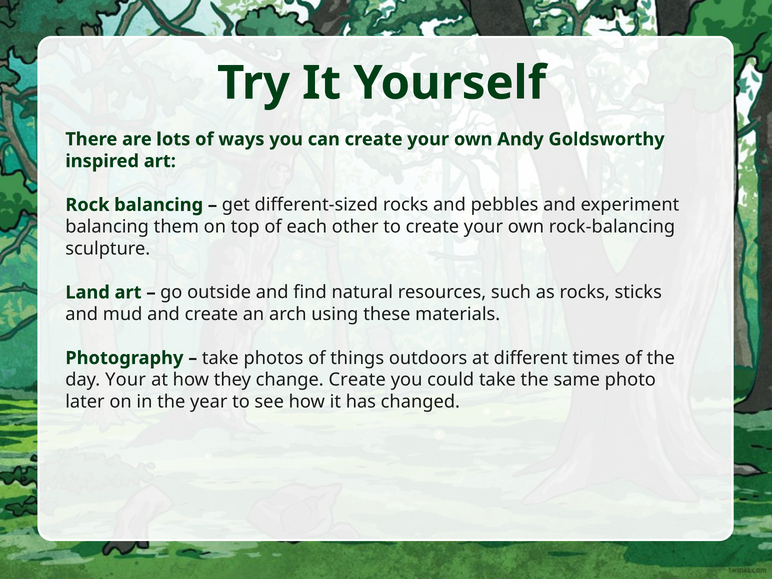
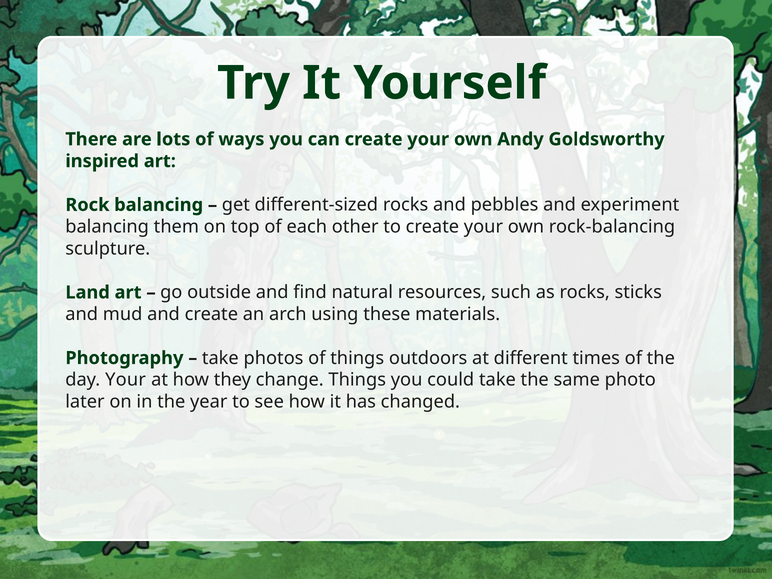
change Create: Create -> Things
